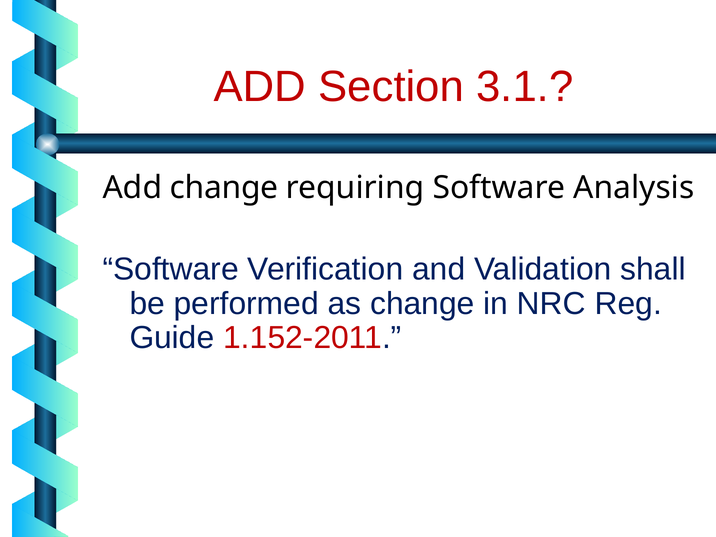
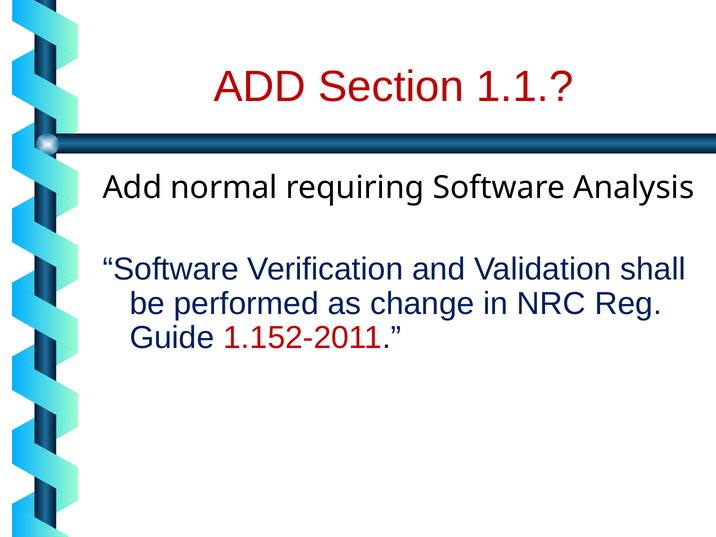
3.1: 3.1 -> 1.1
Add change: change -> normal
